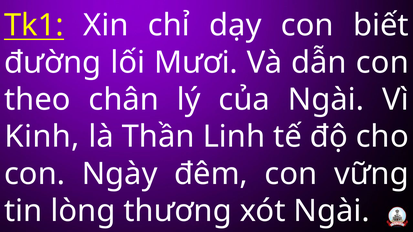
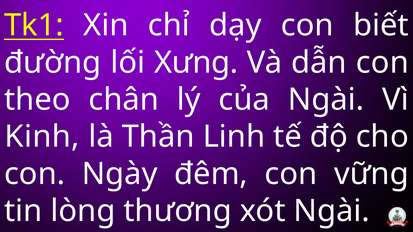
Mươi: Mươi -> Xưng
